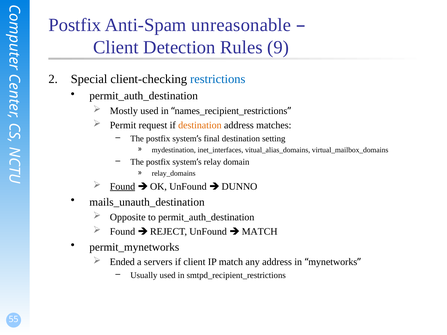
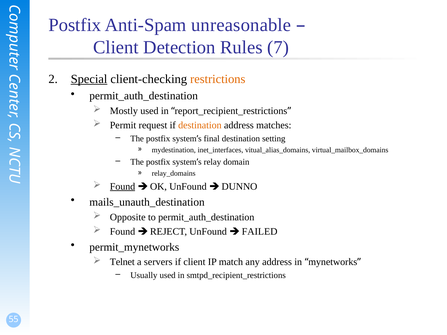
9: 9 -> 7
Special underline: none -> present
restrictions colour: blue -> orange
names_recipient_restrictions: names_recipient_restrictions -> report_recipient_restrictions
MATCH at (260, 232): MATCH -> FAILED
Ended: Ended -> Telnet
